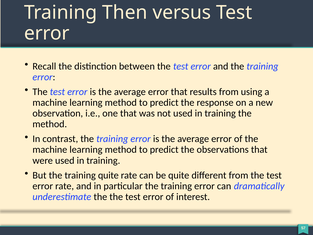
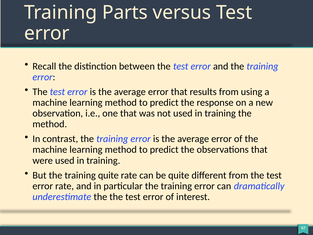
Then: Then -> Parts
